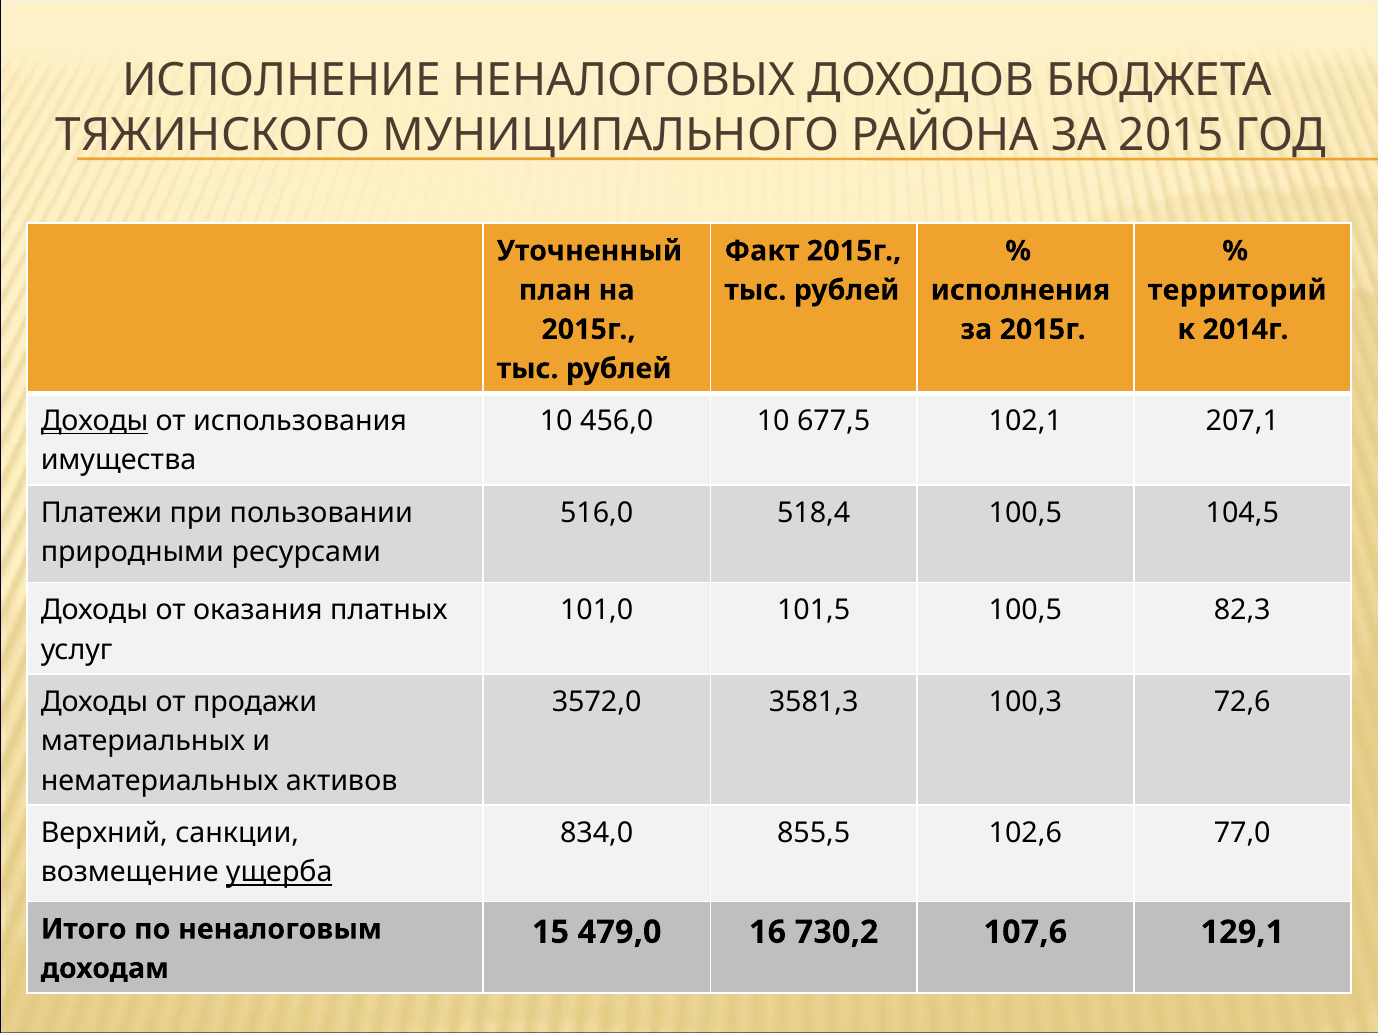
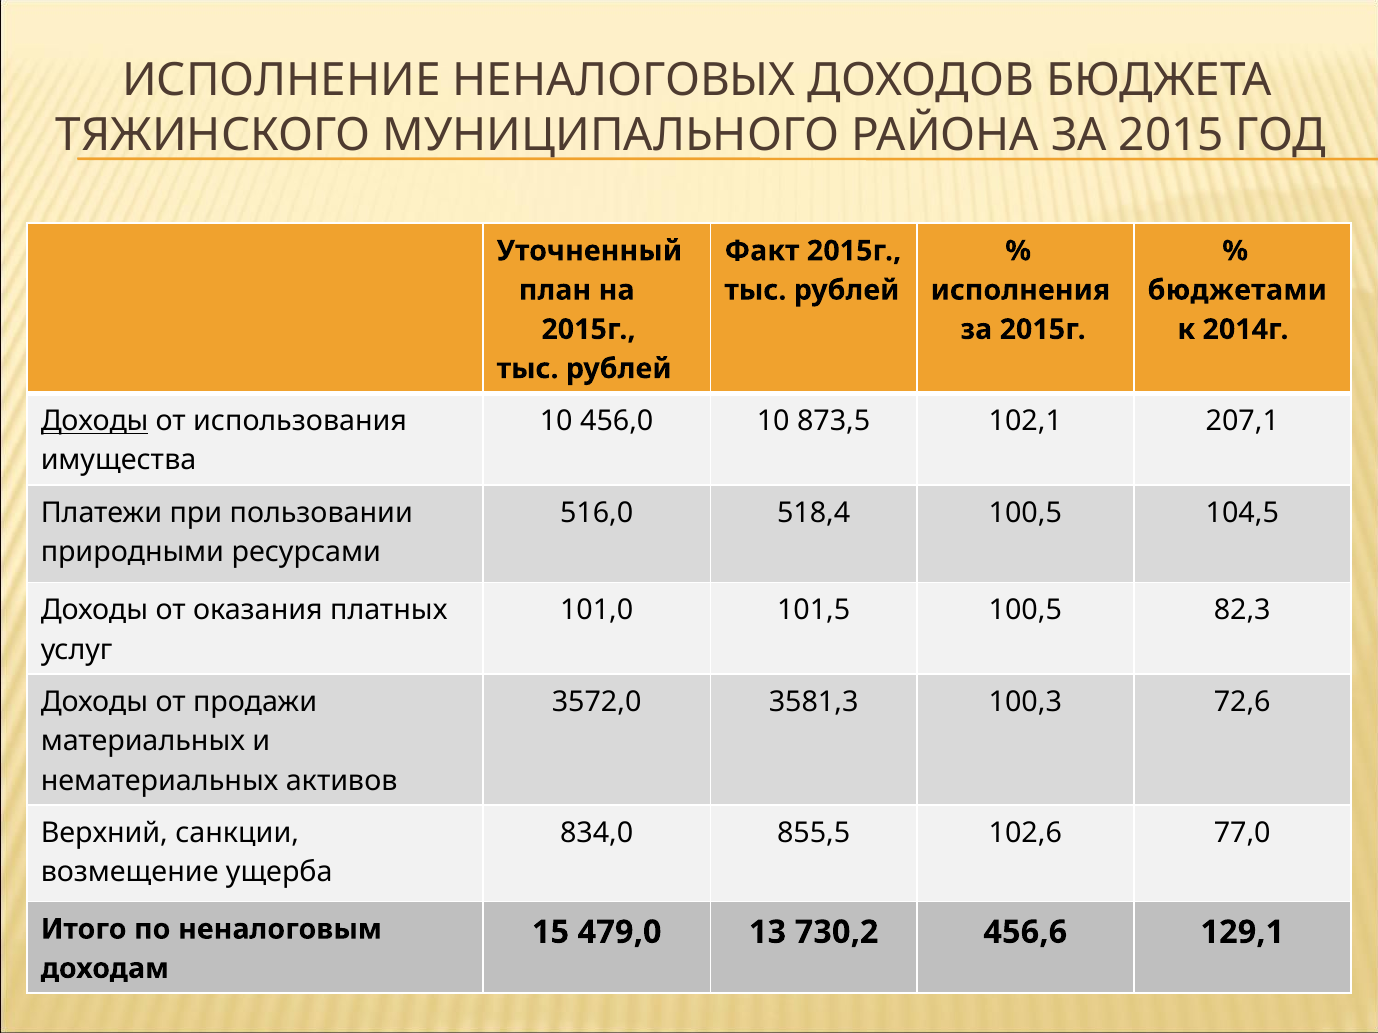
территорий: территорий -> бюджетами
677,5: 677,5 -> 873,5
ущерба underline: present -> none
16: 16 -> 13
107,6: 107,6 -> 456,6
